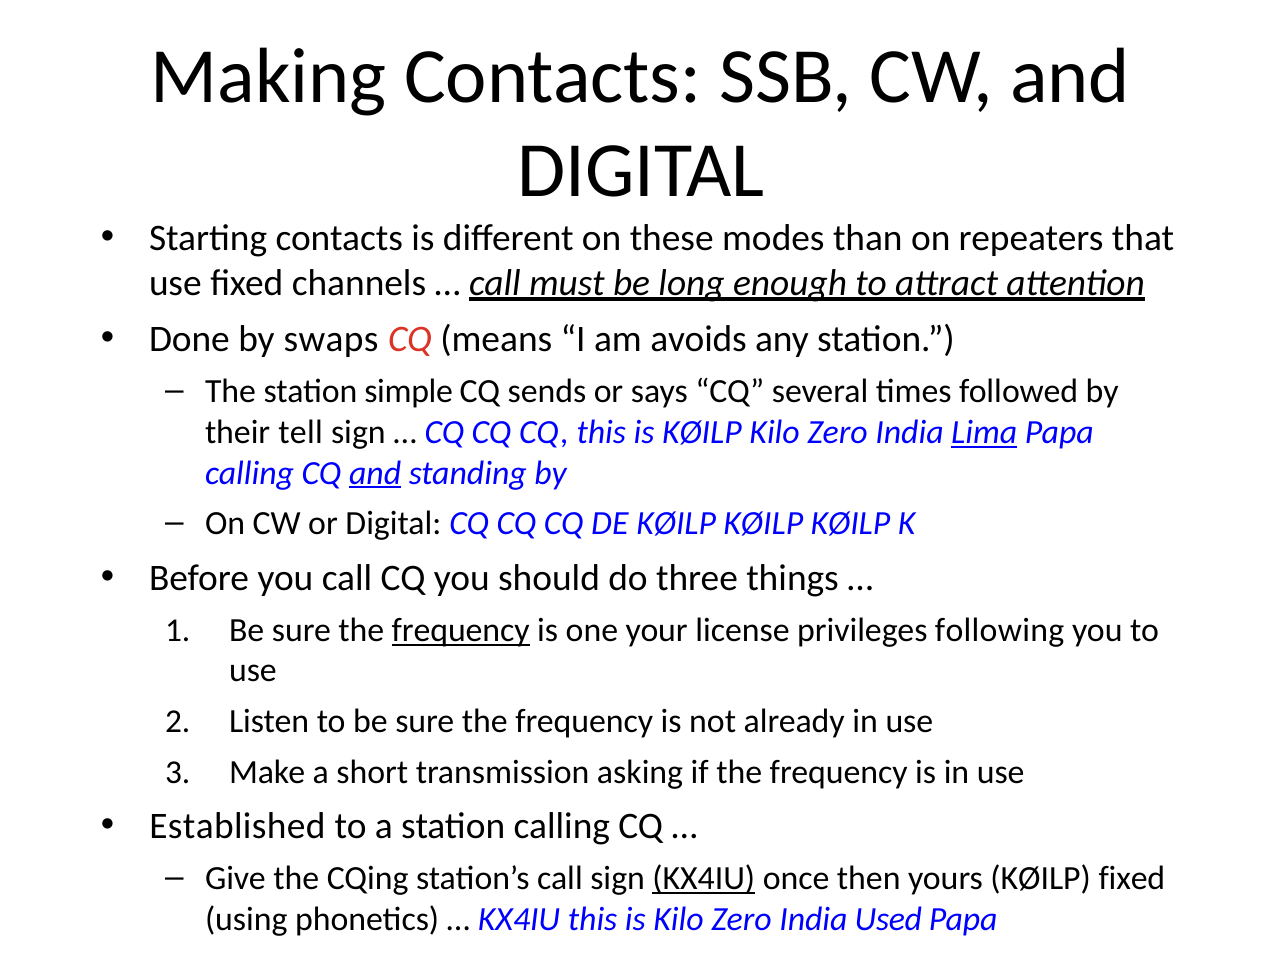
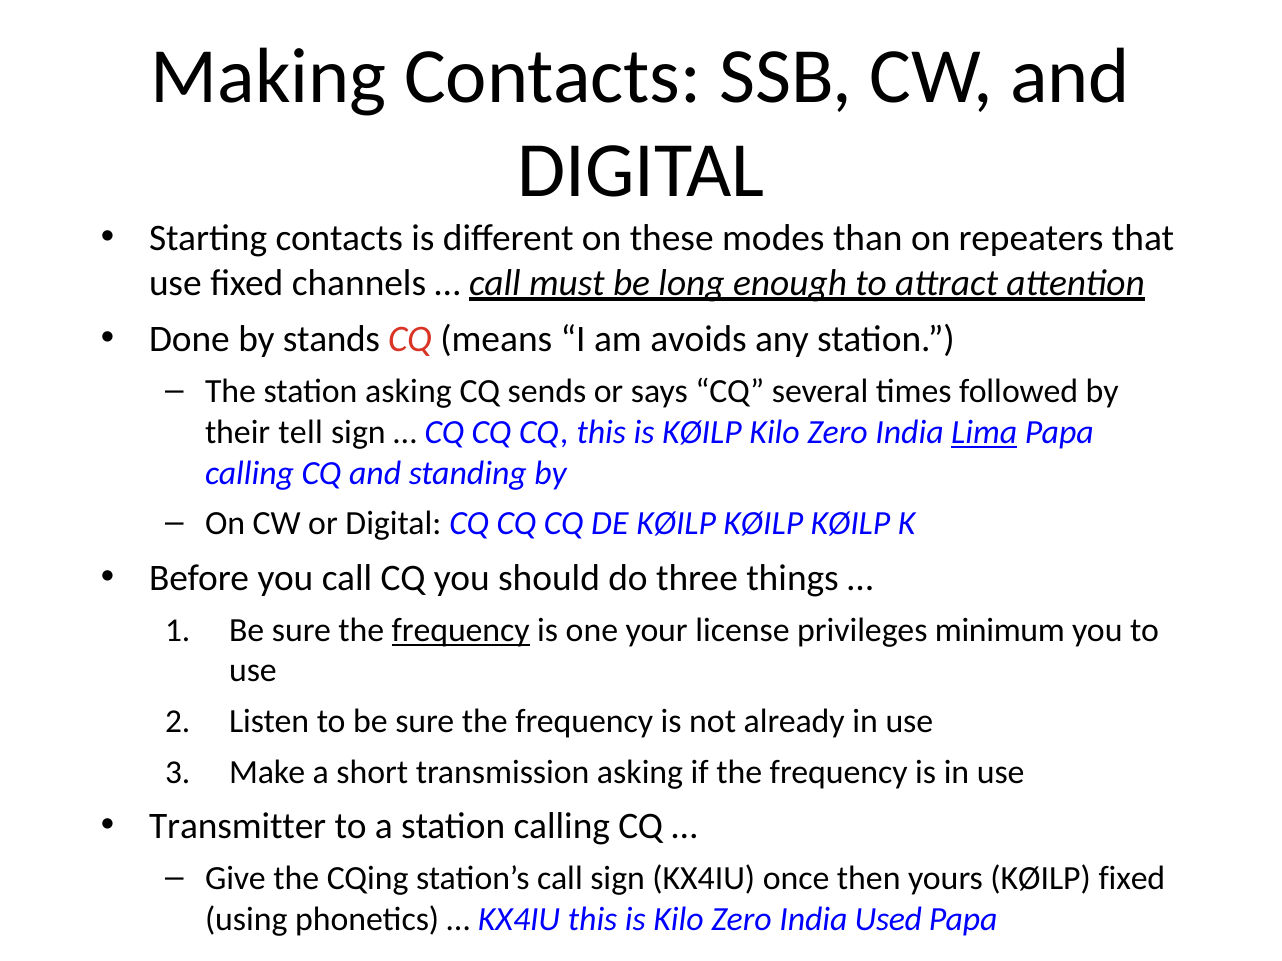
swaps: swaps -> stands
station simple: simple -> asking
and at (375, 473) underline: present -> none
following: following -> minimum
Established: Established -> Transmitter
KX4IU at (704, 879) underline: present -> none
